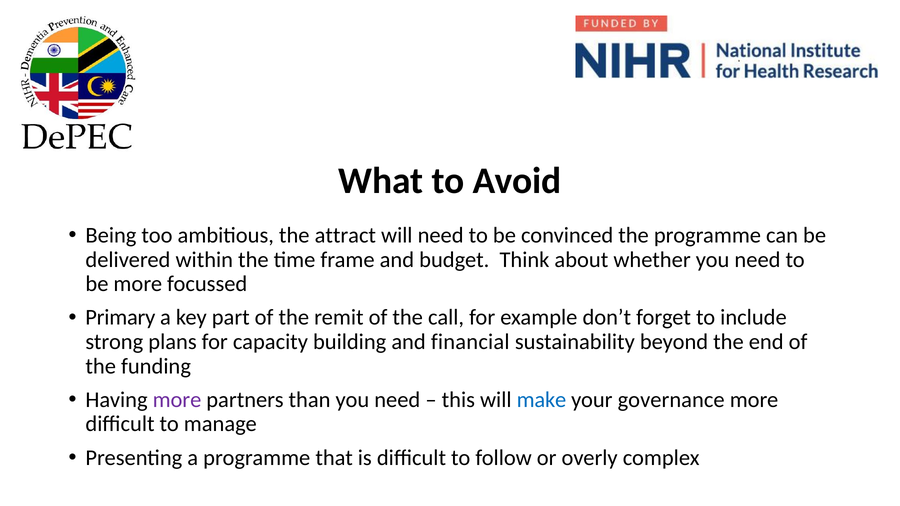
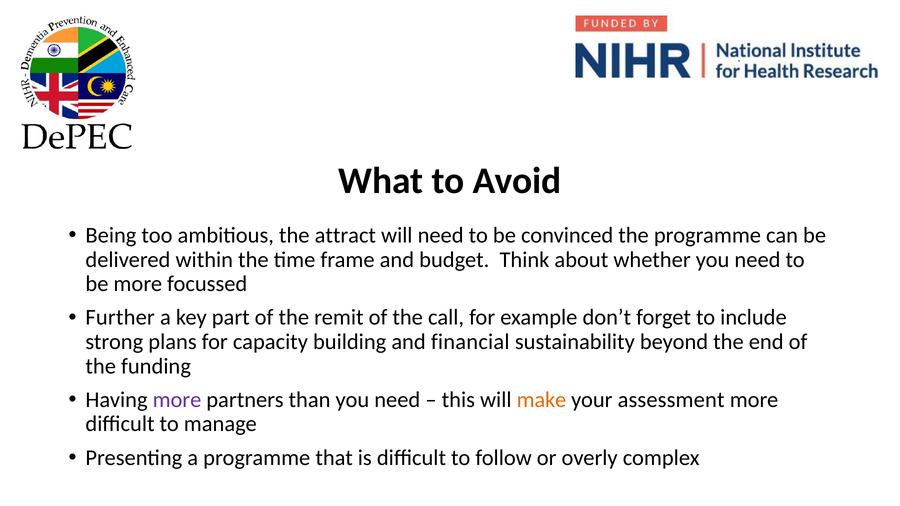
Primary: Primary -> Further
make colour: blue -> orange
governance: governance -> assessment
